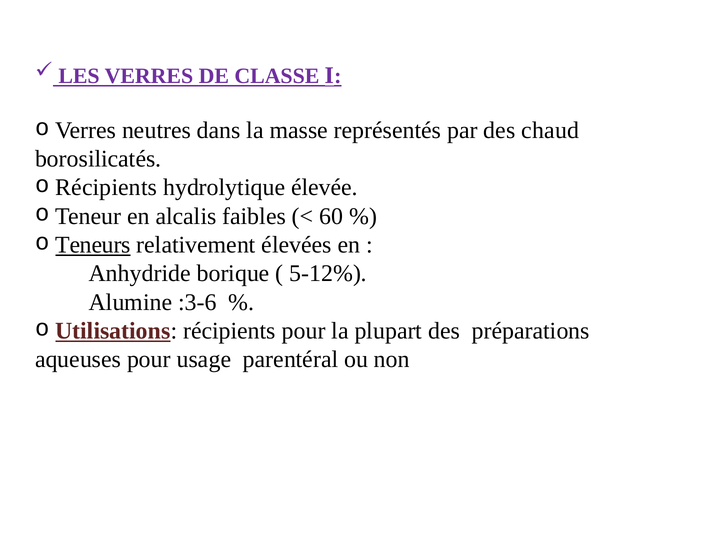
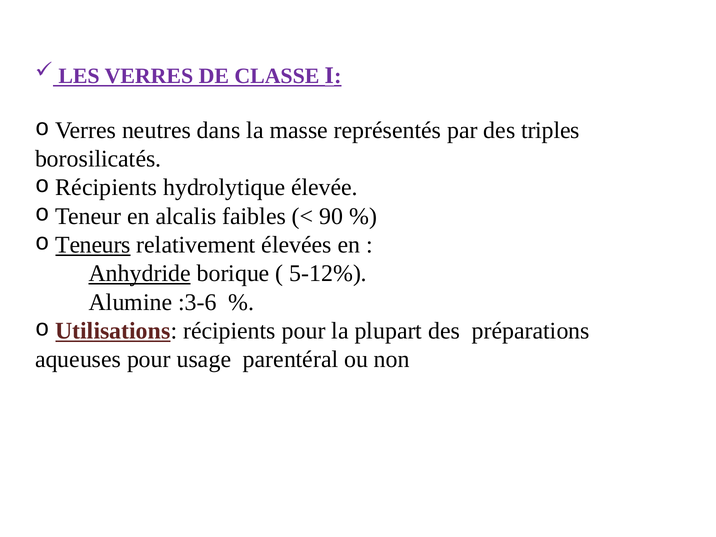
chaud: chaud -> triples
60: 60 -> 90
Anhydride underline: none -> present
